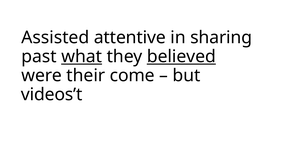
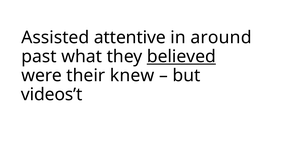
sharing: sharing -> around
what underline: present -> none
come: come -> knew
